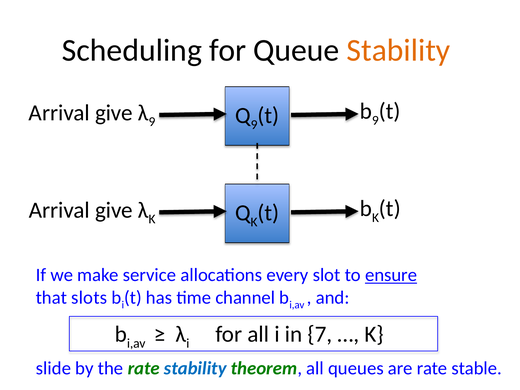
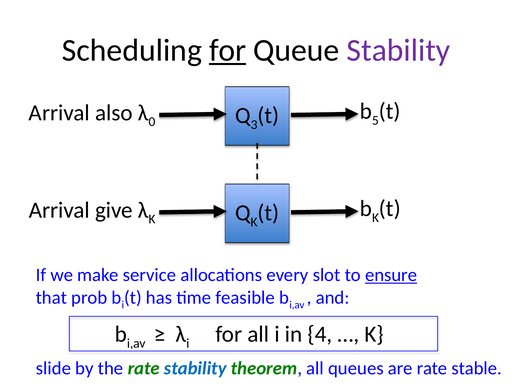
for at (228, 50) underline: none -> present
Stability at (398, 50) colour: orange -> purple
give at (114, 113): give -> also
9 at (152, 122): 9 -> 0
9 at (254, 125): 9 -> 3
9 at (375, 120): 9 -> 5
slots: slots -> prob
channel: channel -> feasible
7: 7 -> 4
